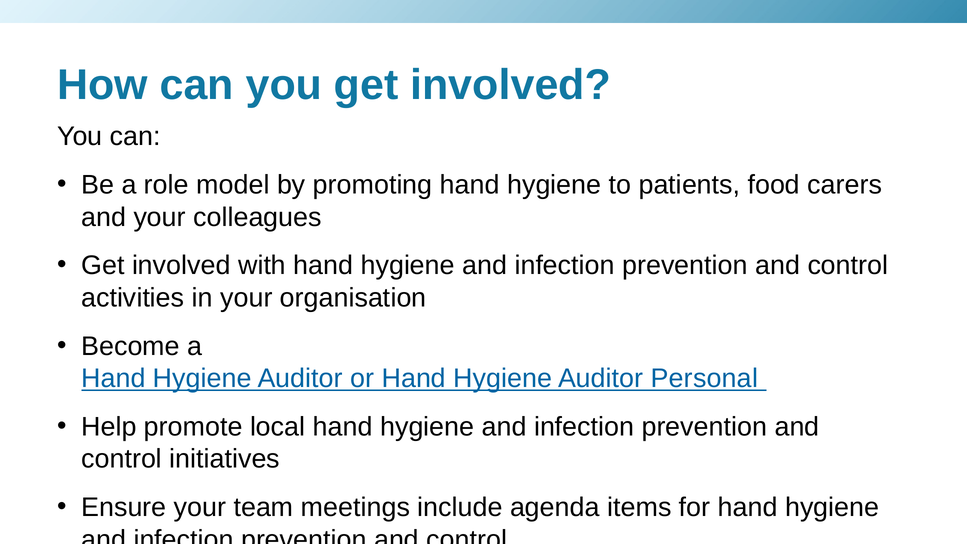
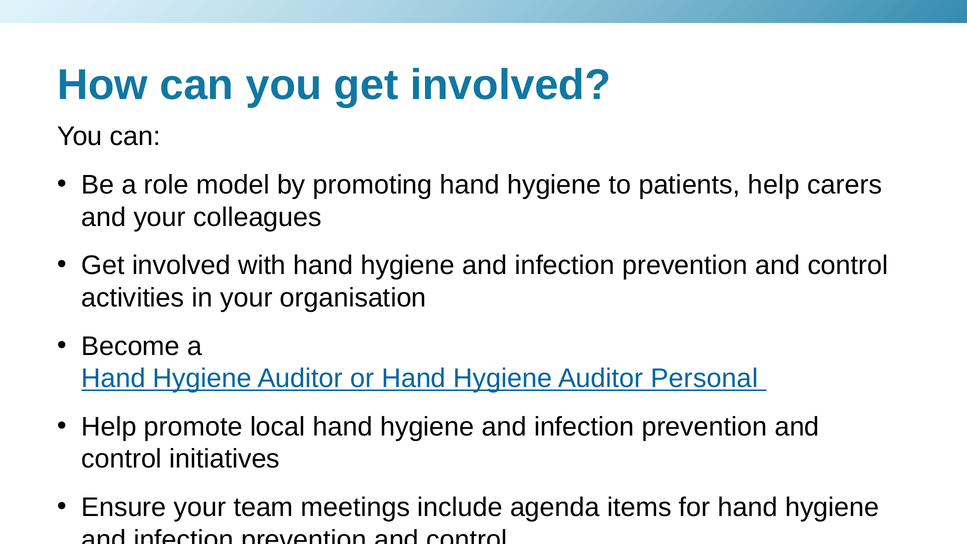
patients food: food -> help
